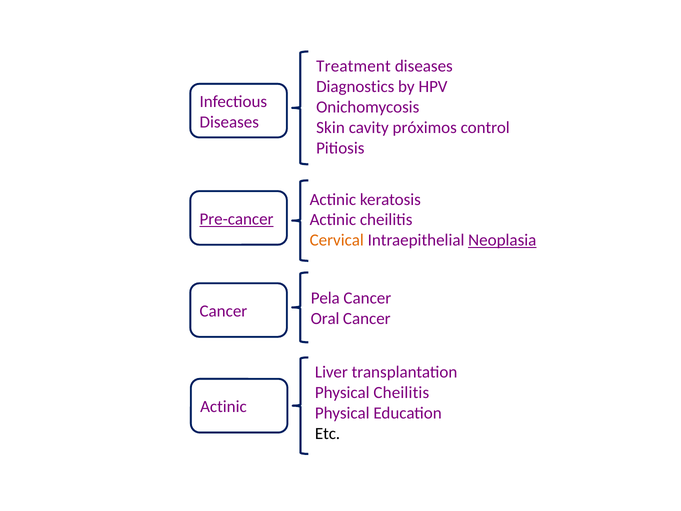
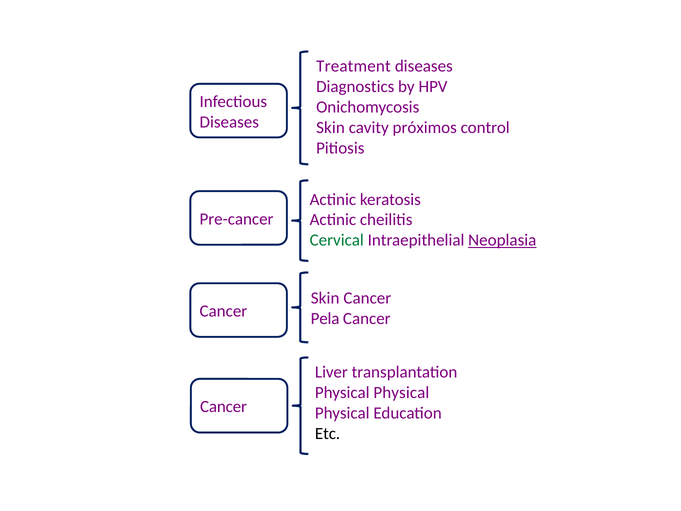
Pre-cancer underline: present -> none
Cervical colour: orange -> green
Pela at (325, 298): Pela -> Skin
Oral: Oral -> Pela
Cheilitis at (401, 392): Cheilitis -> Physical
Actinic at (223, 407): Actinic -> Cancer
